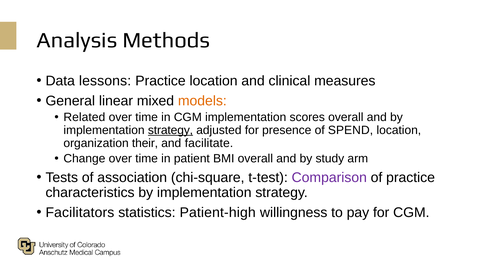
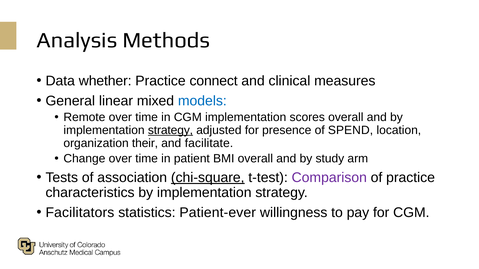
lessons: lessons -> whether
Practice location: location -> connect
models colour: orange -> blue
Related: Related -> Remote
chi-square underline: none -> present
Patient-high: Patient-high -> Patient-ever
